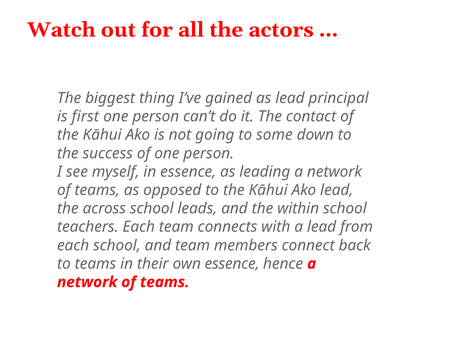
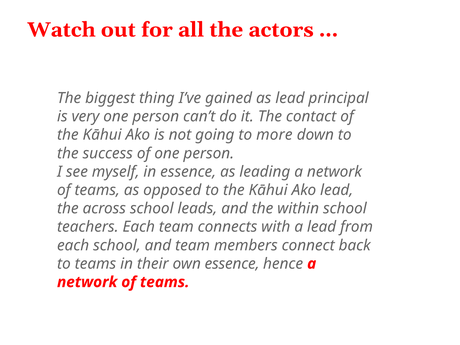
first: first -> very
some: some -> more
